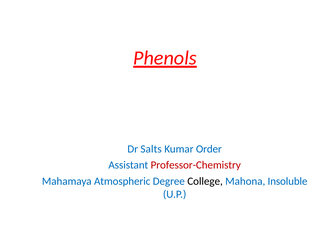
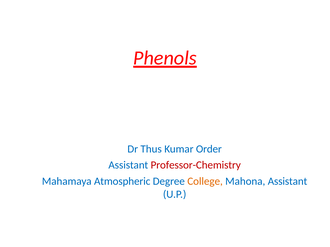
Salts: Salts -> Thus
College colour: black -> orange
Mahona Insoluble: Insoluble -> Assistant
